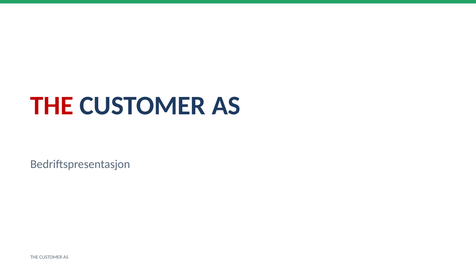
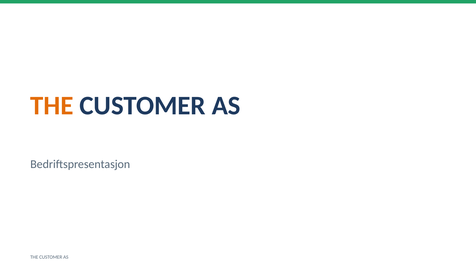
THE at (52, 106) colour: red -> orange
